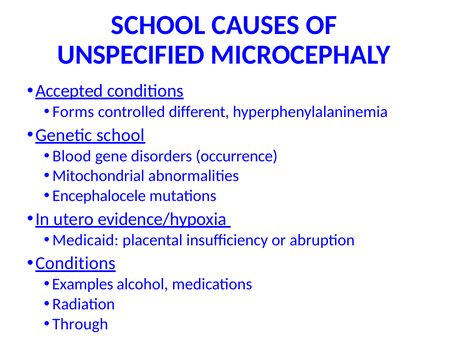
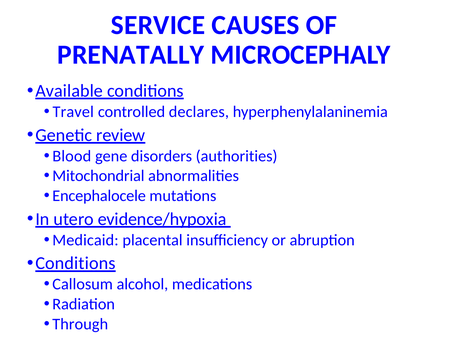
SCHOOL at (158, 25): SCHOOL -> SERVICE
UNSPECIFIED: UNSPECIFIED -> PRENATALLY
Accepted: Accepted -> Available
Forms: Forms -> Travel
different: different -> declares
Genetic school: school -> review
occurrence: occurrence -> authorities
Examples: Examples -> Callosum
